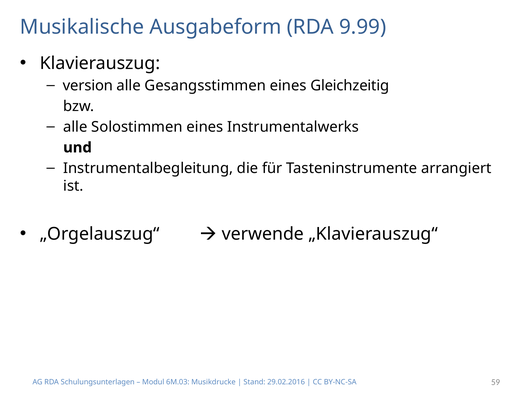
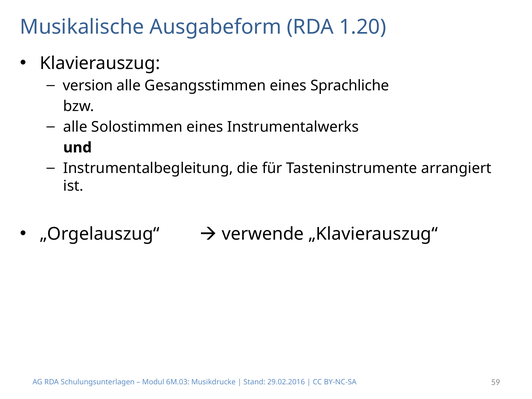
9.99: 9.99 -> 1.20
Gleichzeitig: Gleichzeitig -> Sprachliche
